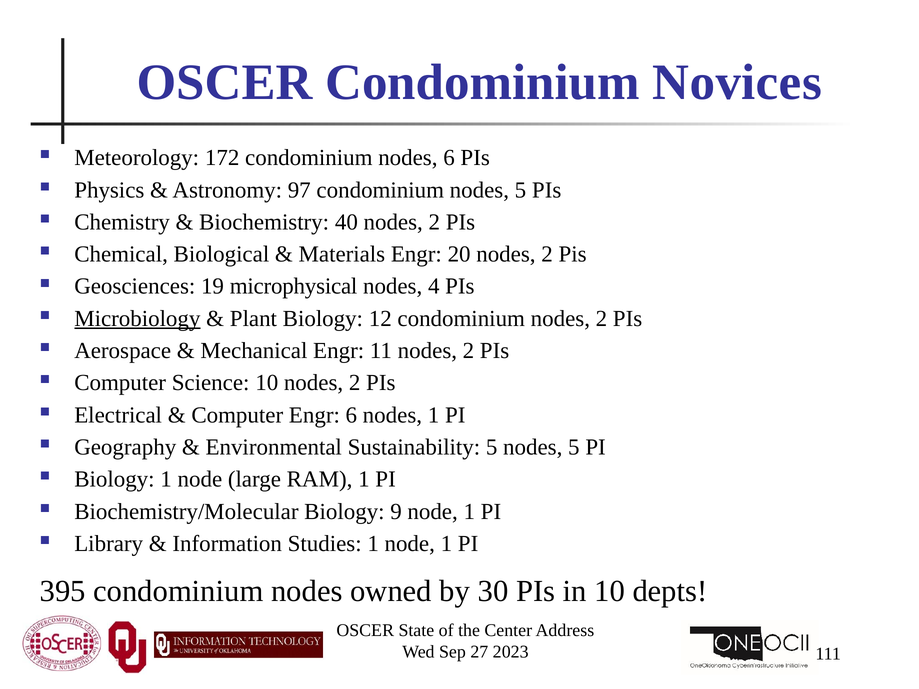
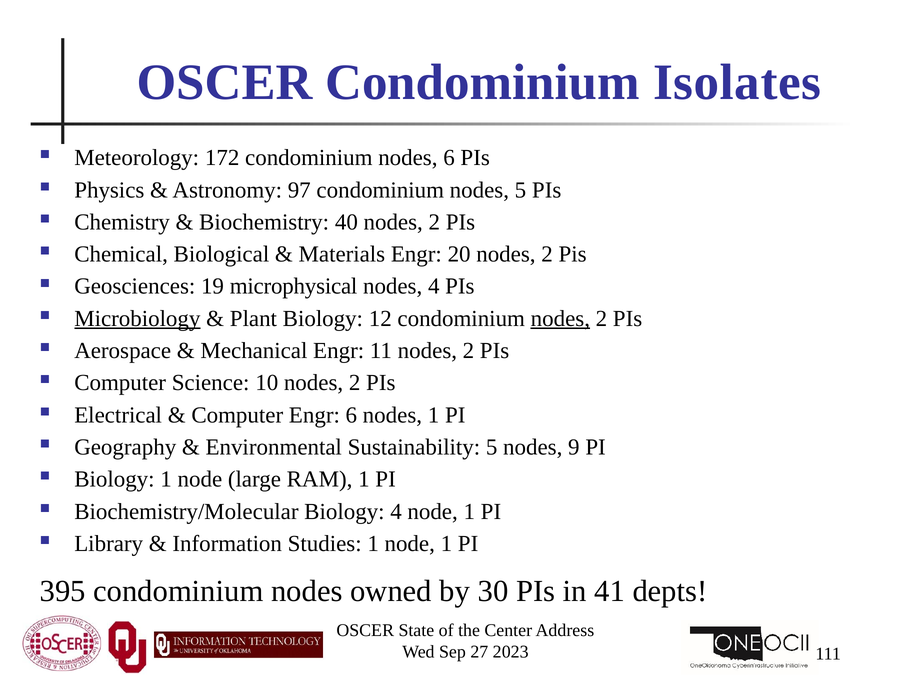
Novices: Novices -> Isolates
nodes at (560, 319) underline: none -> present
5 nodes 5: 5 -> 9
Biology 9: 9 -> 4
in 10: 10 -> 41
